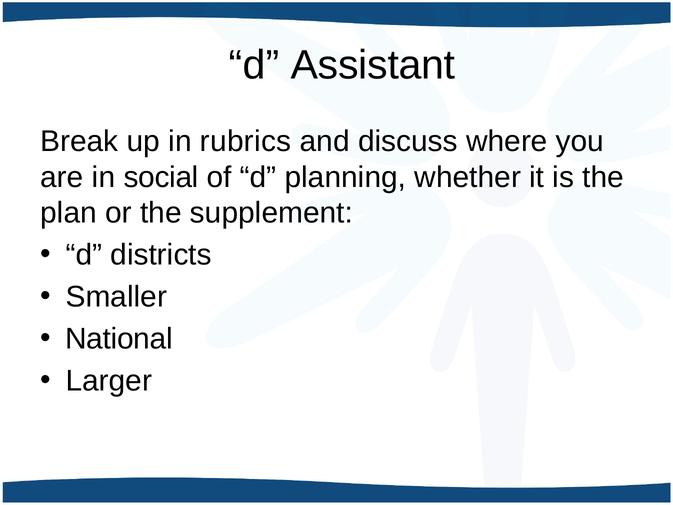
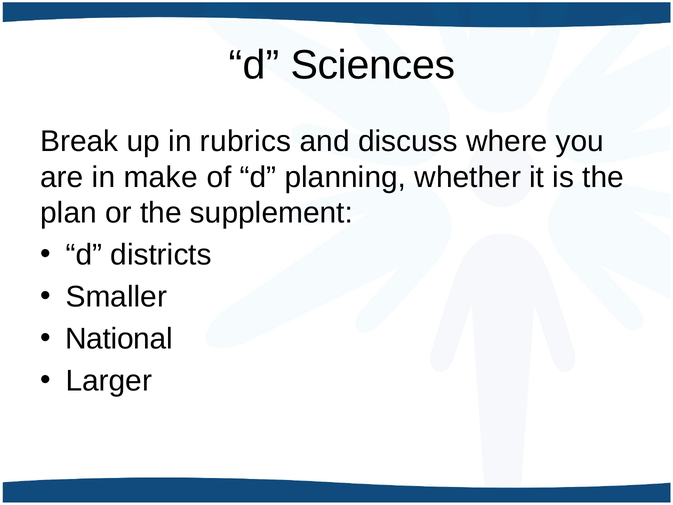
Assistant: Assistant -> Sciences
social: social -> make
